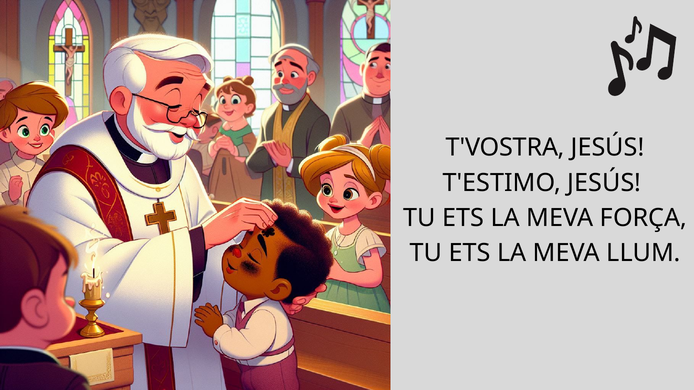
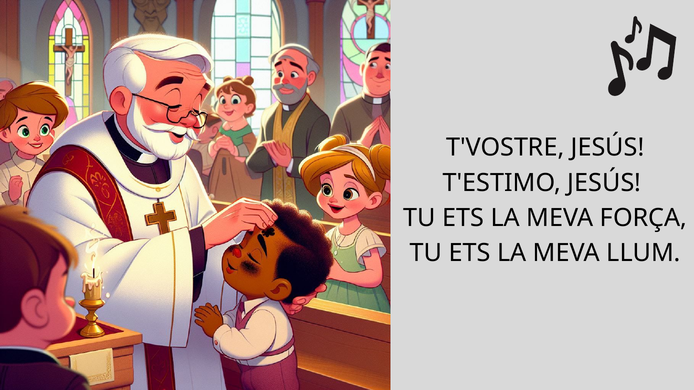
T'VOSTRA: T'VOSTRA -> T'VOSTRE
